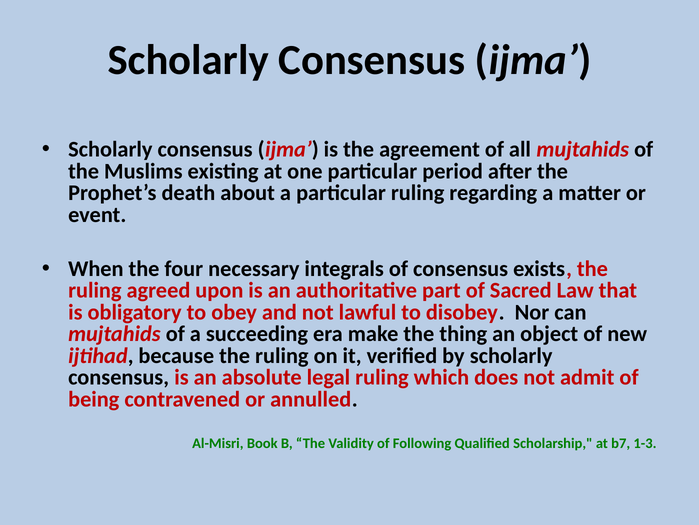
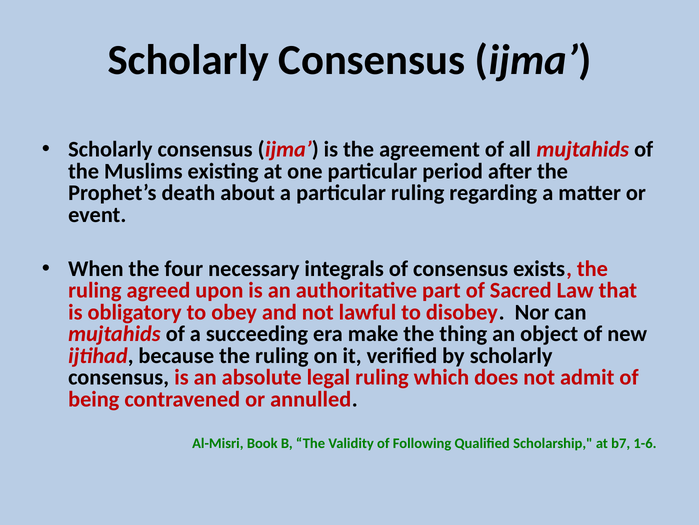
1-3: 1-3 -> 1-6
